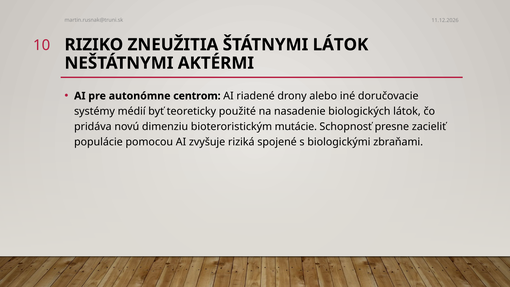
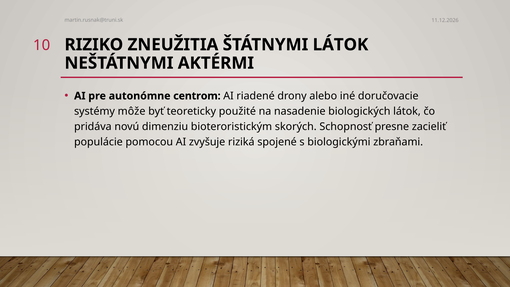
médií: médií -> môže
mutácie: mutácie -> skorých
